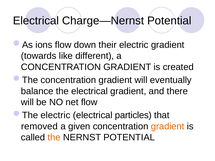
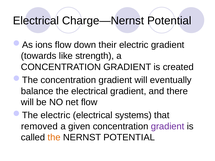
different: different -> strength
particles: particles -> systems
gradient at (168, 127) colour: orange -> purple
